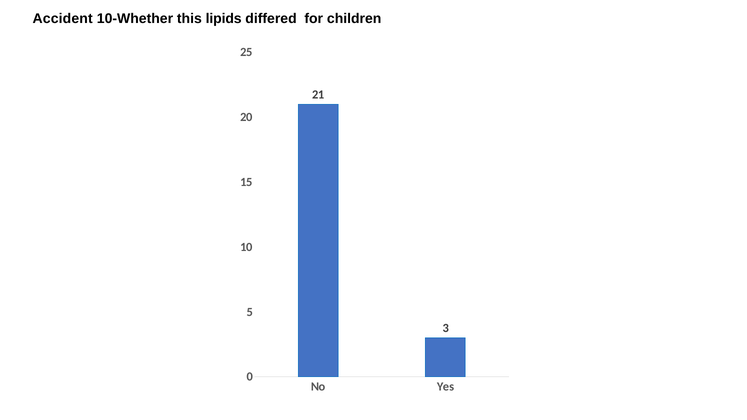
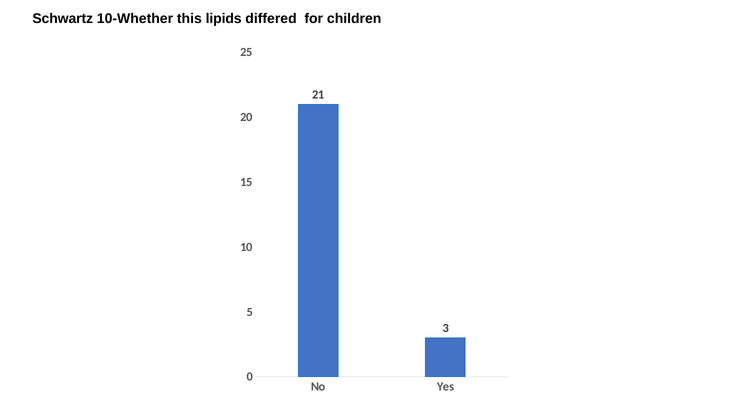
Accident: Accident -> Schwartz
